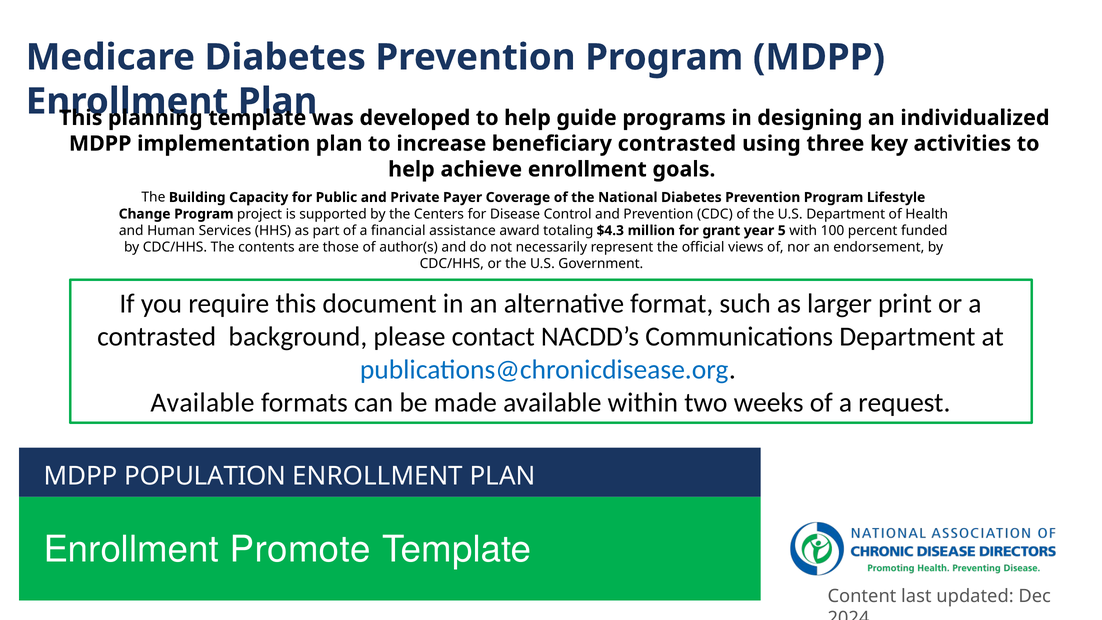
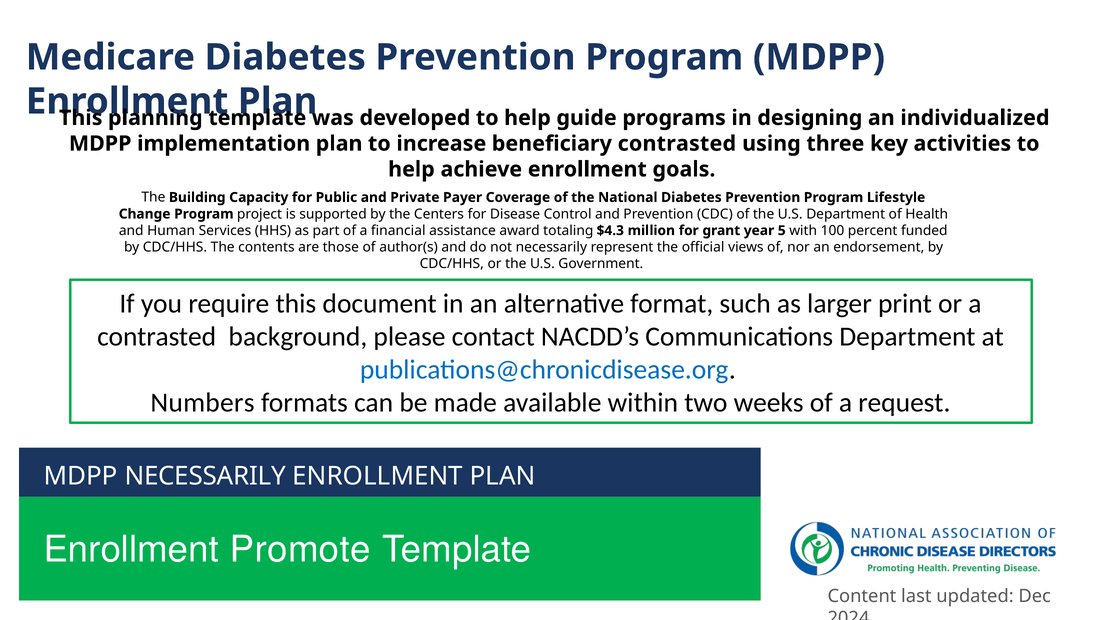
Available at (202, 403): Available -> Numbers
MDPP POPULATION: POPULATION -> NECESSARILY
